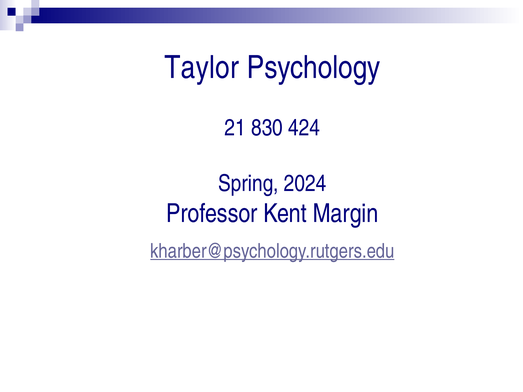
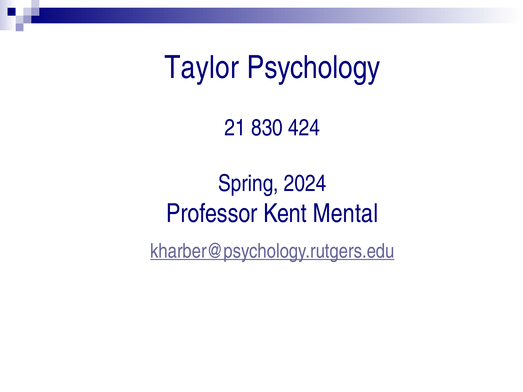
Margin: Margin -> Mental
